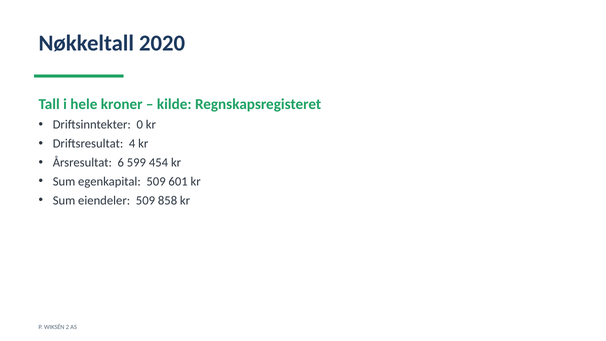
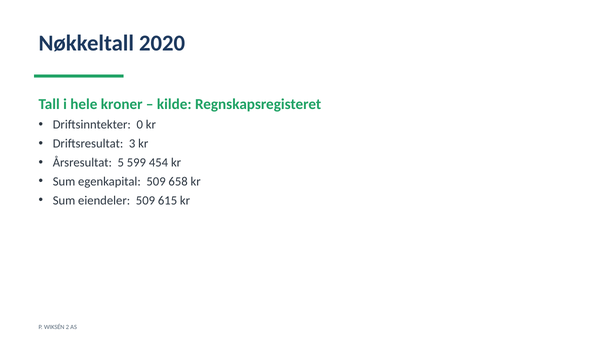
4: 4 -> 3
6: 6 -> 5
601: 601 -> 658
858: 858 -> 615
